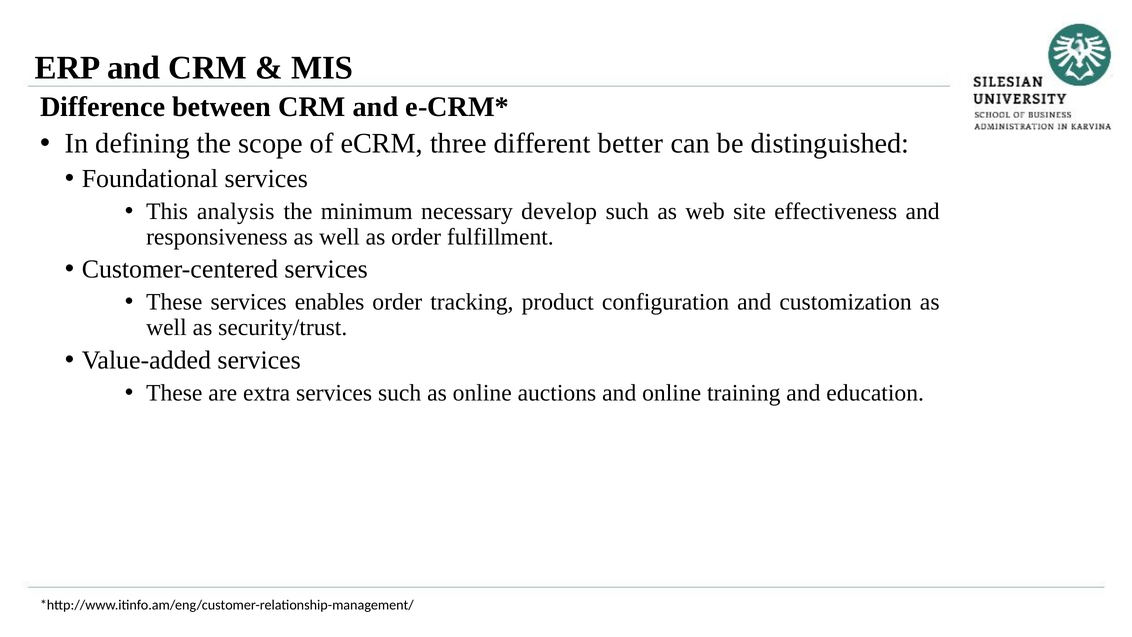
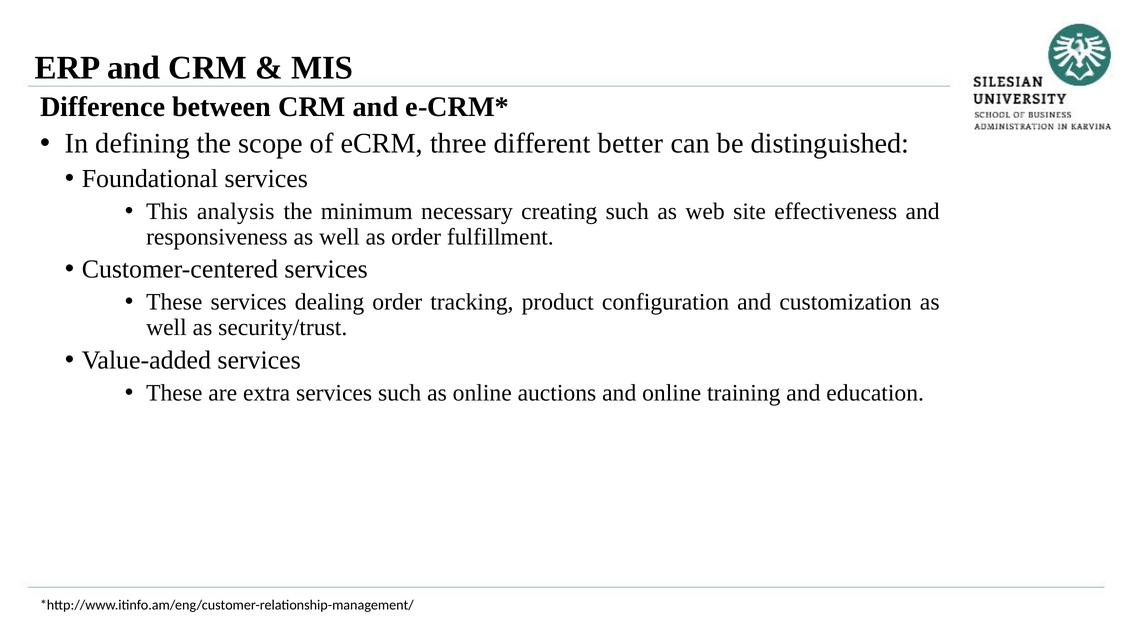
develop: develop -> creating
enables: enables -> dealing
